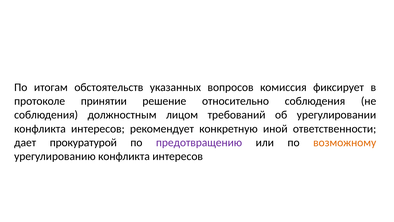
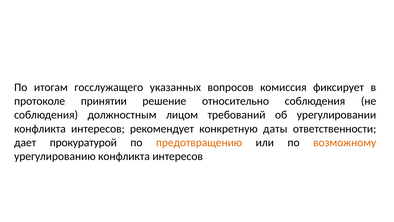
обстоятельств: обстоятельств -> госслужащего
иной: иной -> даты
предотвращению colour: purple -> orange
